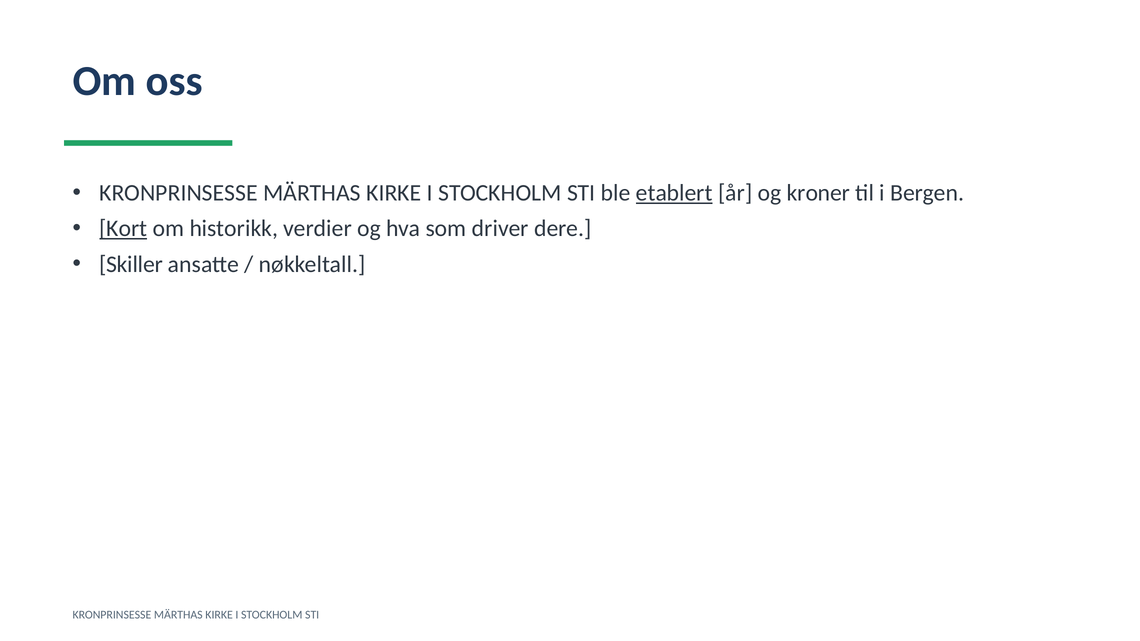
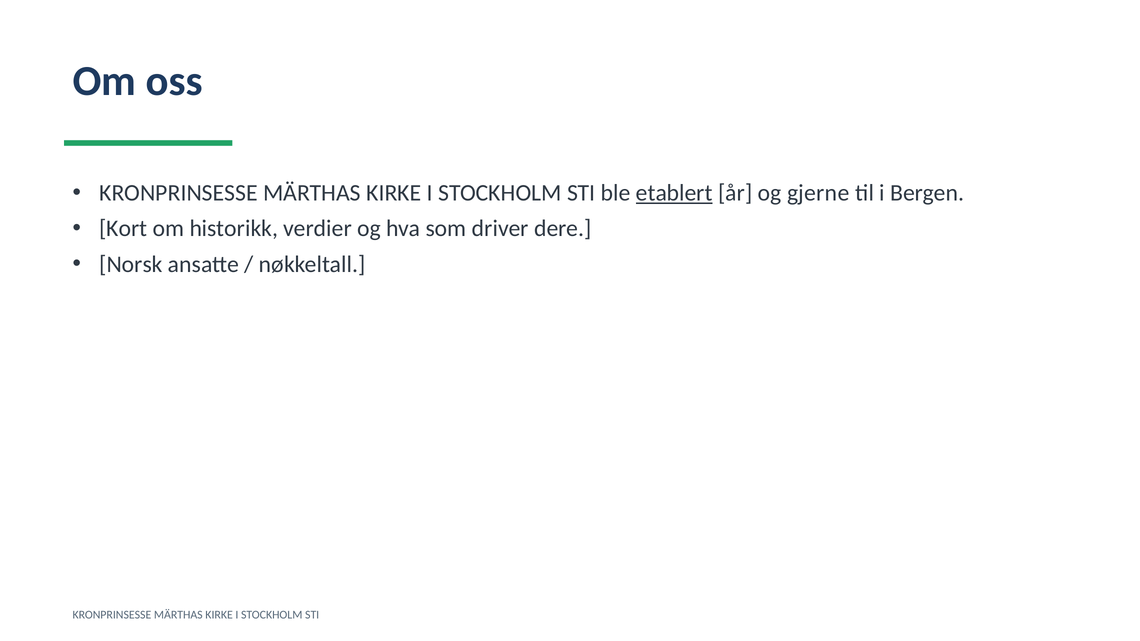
kroner: kroner -> gjerne
Kort underline: present -> none
Skiller: Skiller -> Norsk
